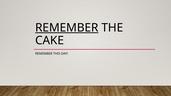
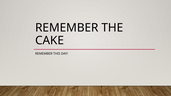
REMEMBER at (67, 28) underline: present -> none
